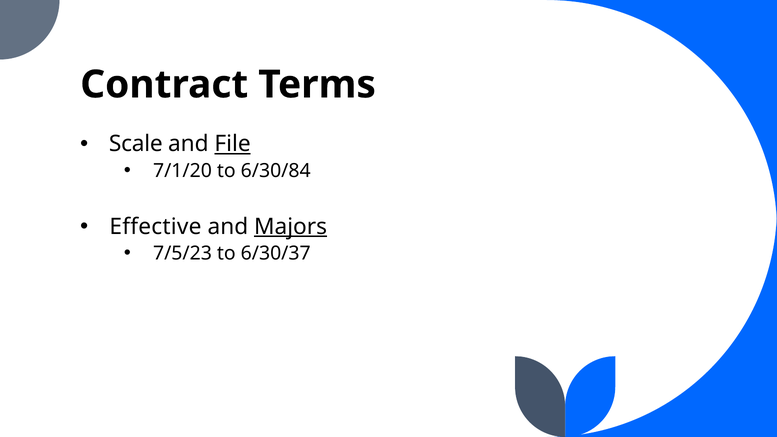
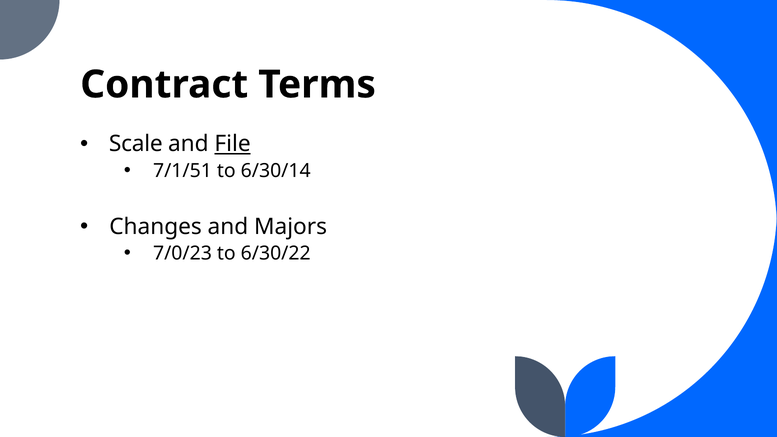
7/1/20: 7/1/20 -> 7/1/51
6/30/84: 6/30/84 -> 6/30/14
Effective: Effective -> Changes
Majors underline: present -> none
7/5/23: 7/5/23 -> 7/0/23
6/30/37: 6/30/37 -> 6/30/22
